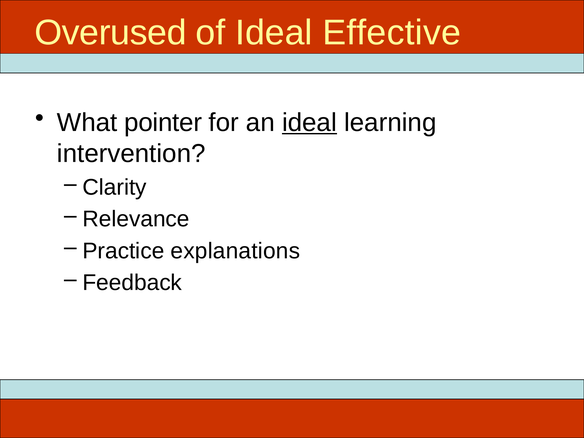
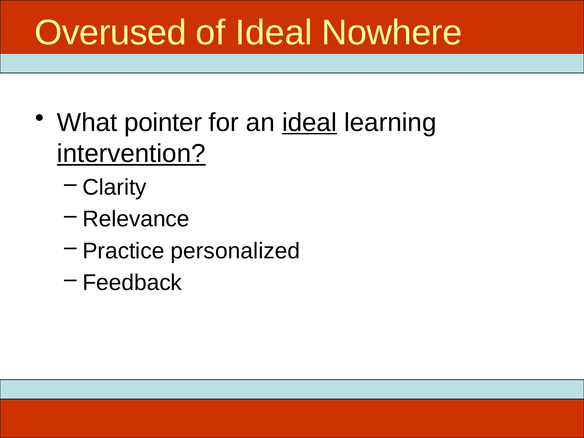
Effective: Effective -> Nowhere
intervention underline: none -> present
explanations: explanations -> personalized
